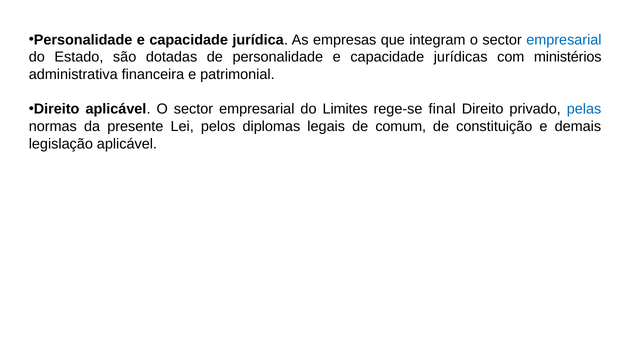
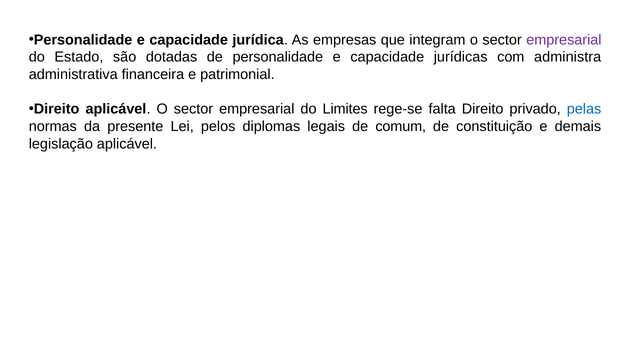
empresarial at (564, 40) colour: blue -> purple
ministérios: ministérios -> administra
final: final -> falta
